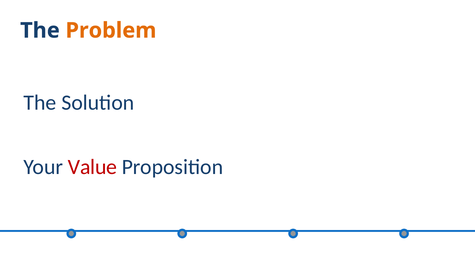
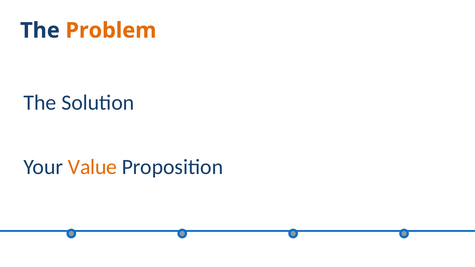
Value colour: red -> orange
